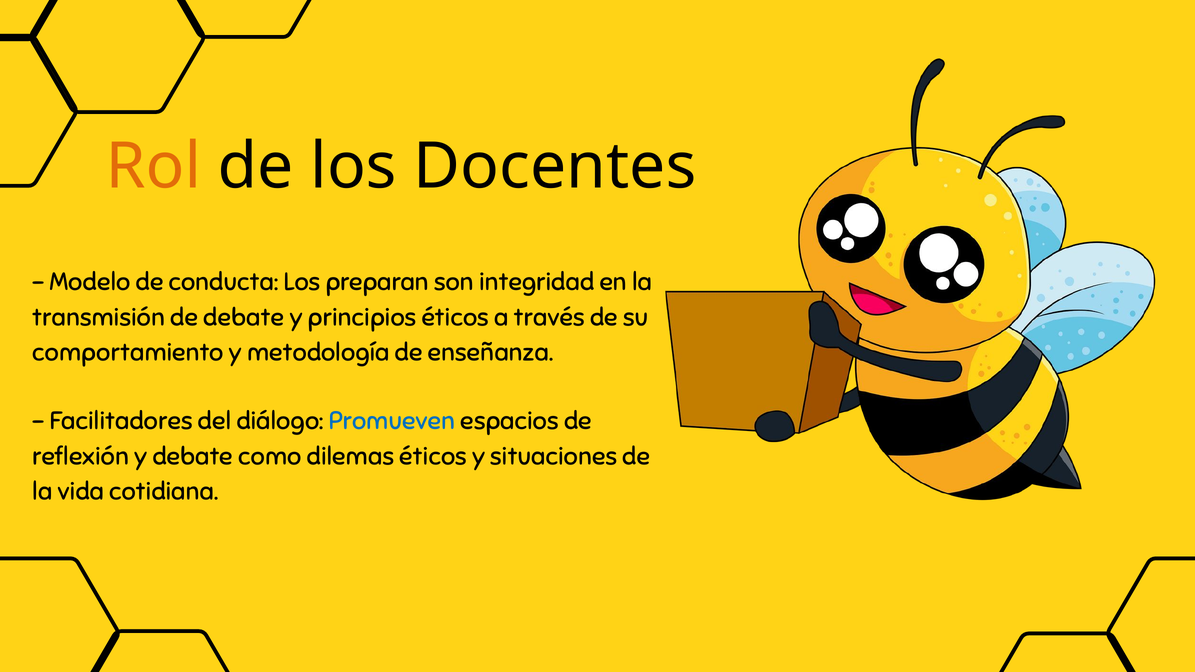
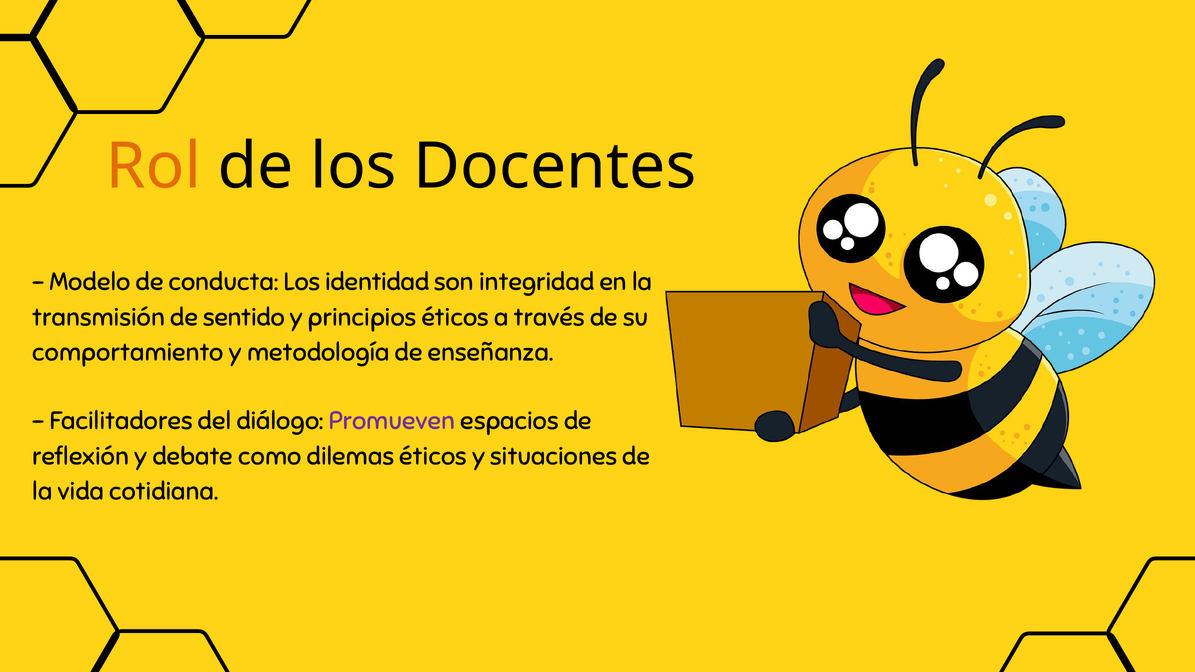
preparan: preparan -> identidad
de debate: debate -> sentido
Promueven colour: blue -> purple
